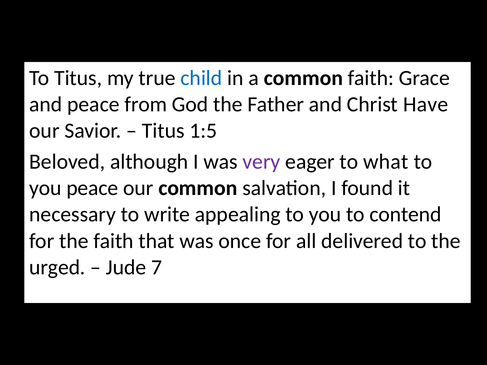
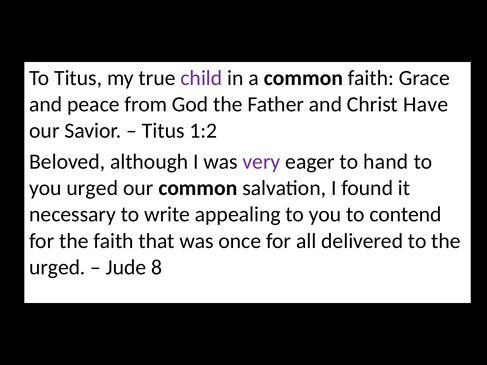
child colour: blue -> purple
1:5: 1:5 -> 1:2
what: what -> hand
you peace: peace -> urged
7: 7 -> 8
